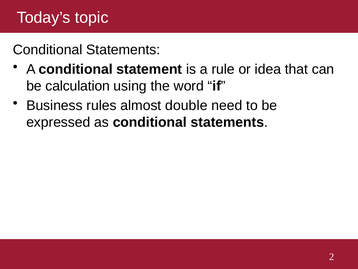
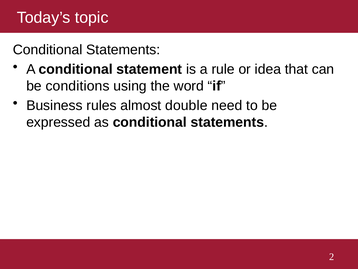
calculation: calculation -> conditions
